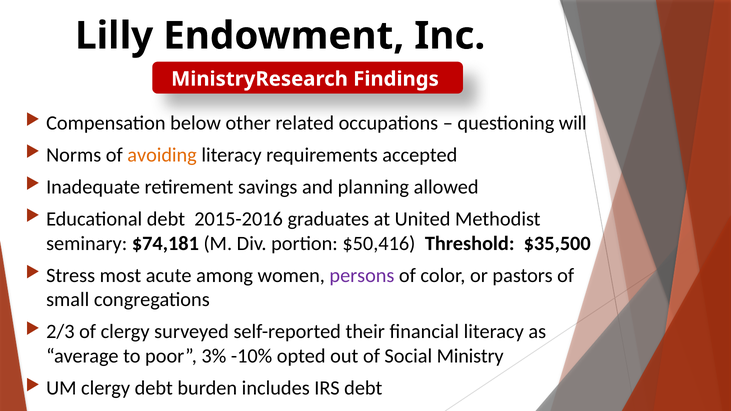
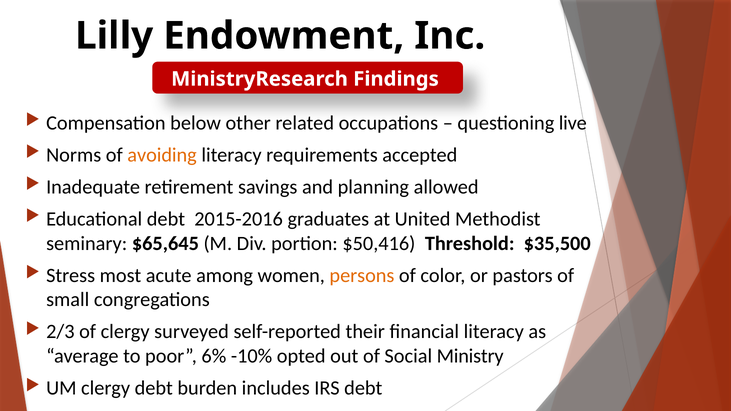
will: will -> live
$74,181: $74,181 -> $65,645
persons colour: purple -> orange
3%: 3% -> 6%
